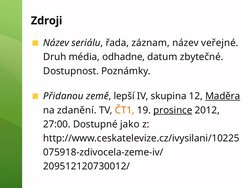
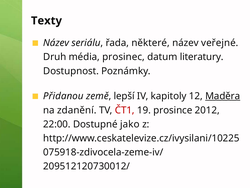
Zdroji: Zdroji -> Texty
záznam: záznam -> některé
odhadne: odhadne -> prosinec
zbytečné: zbytečné -> literatury
skupina: skupina -> kapitoly
ČT1 colour: orange -> red
prosince underline: present -> none
27:00: 27:00 -> 22:00
